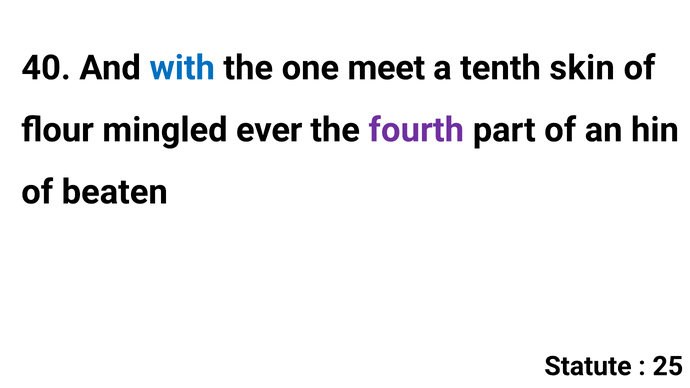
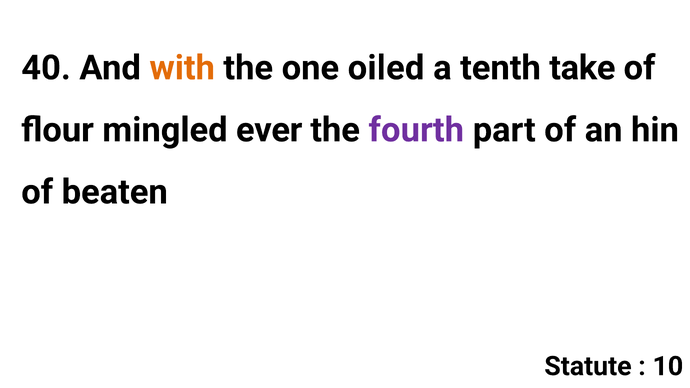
with colour: blue -> orange
meet: meet -> oiled
skin: skin -> take
25: 25 -> 10
